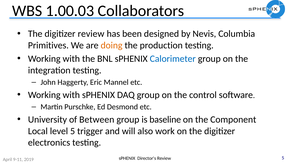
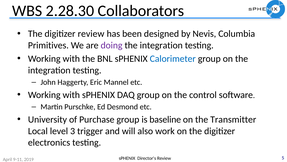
1.00.03: 1.00.03 -> 2.28.30
doing colour: orange -> purple
production at (161, 45): production -> integration
Between: Between -> Purchase
Component: Component -> Transmitter
level 5: 5 -> 3
